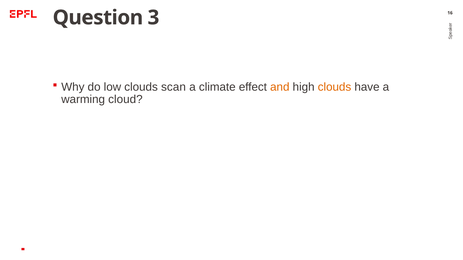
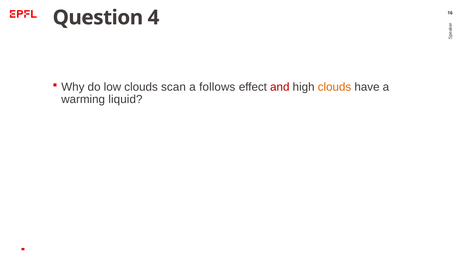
3: 3 -> 4
climate: climate -> follows
and colour: orange -> red
cloud: cloud -> liquid
